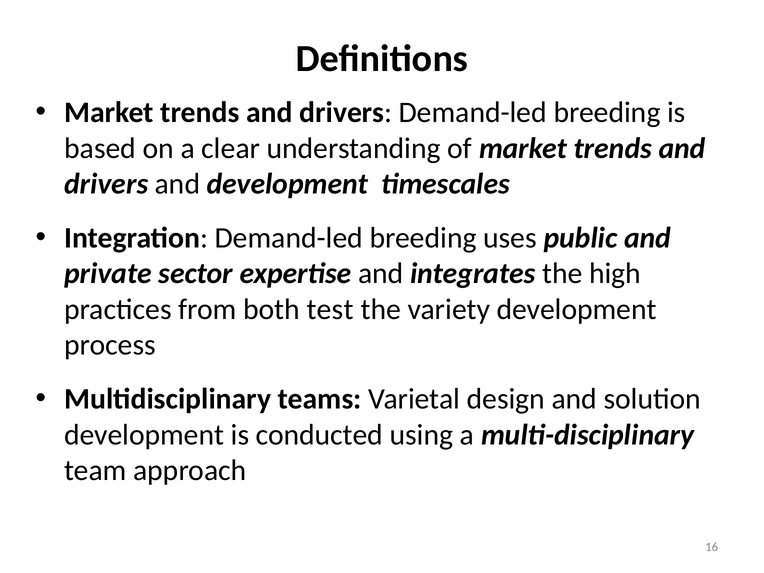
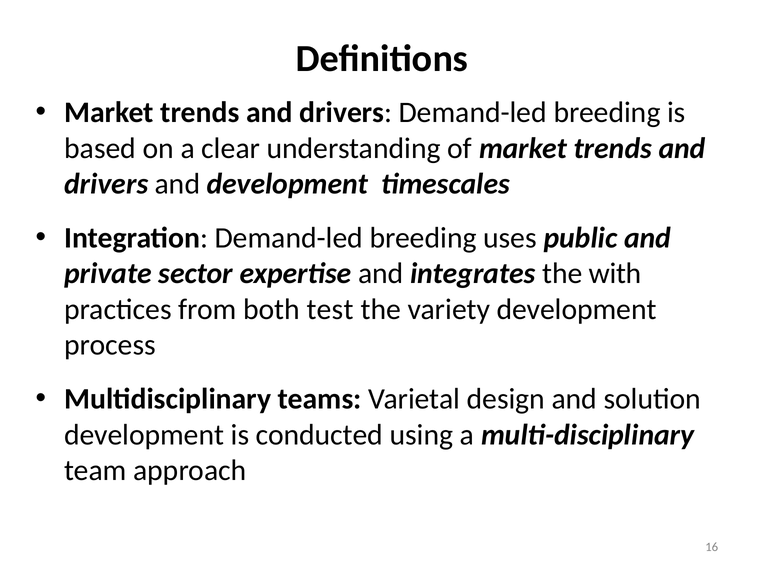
high: high -> with
